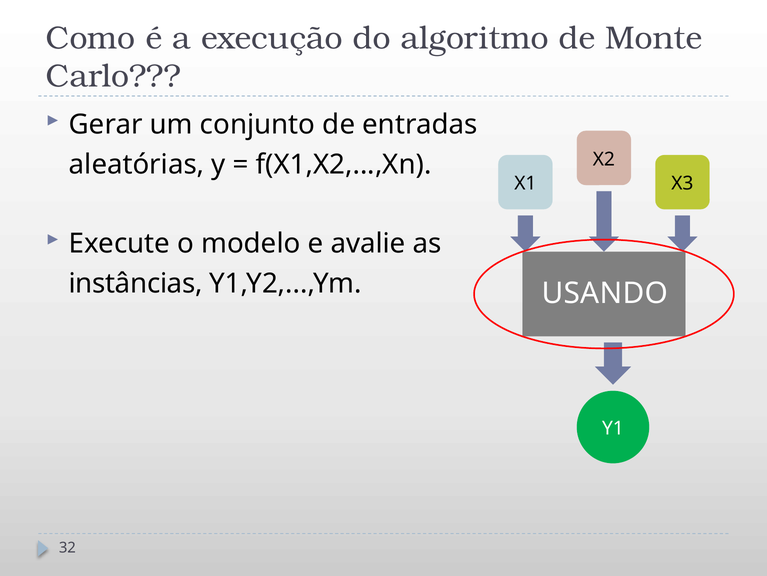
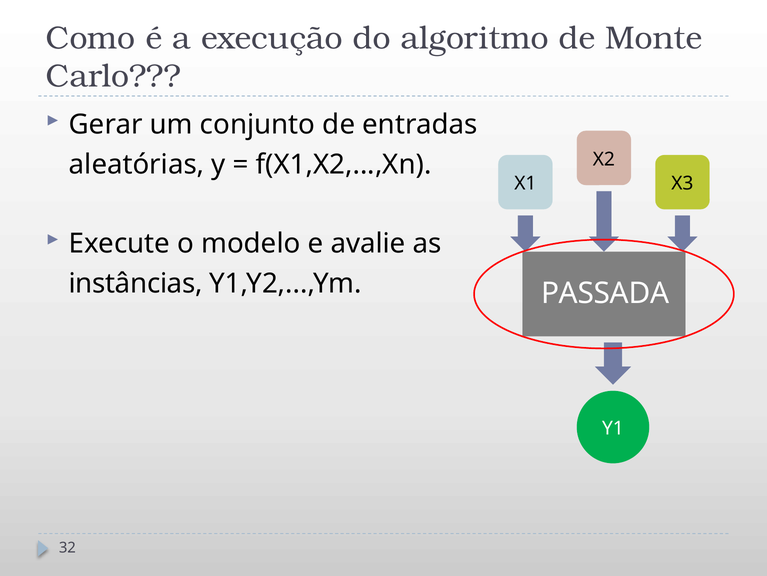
USANDO: USANDO -> PASSADA
